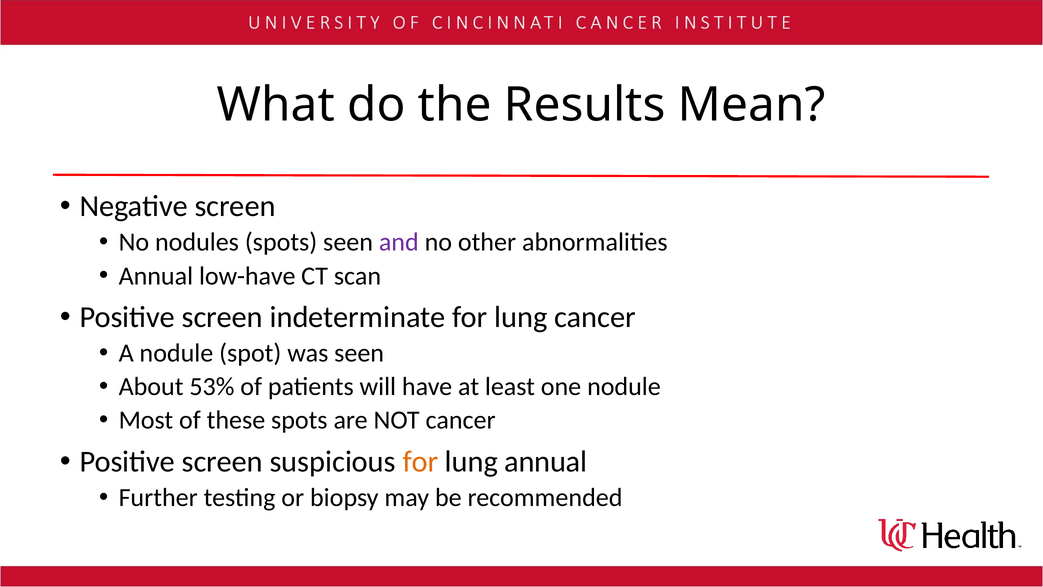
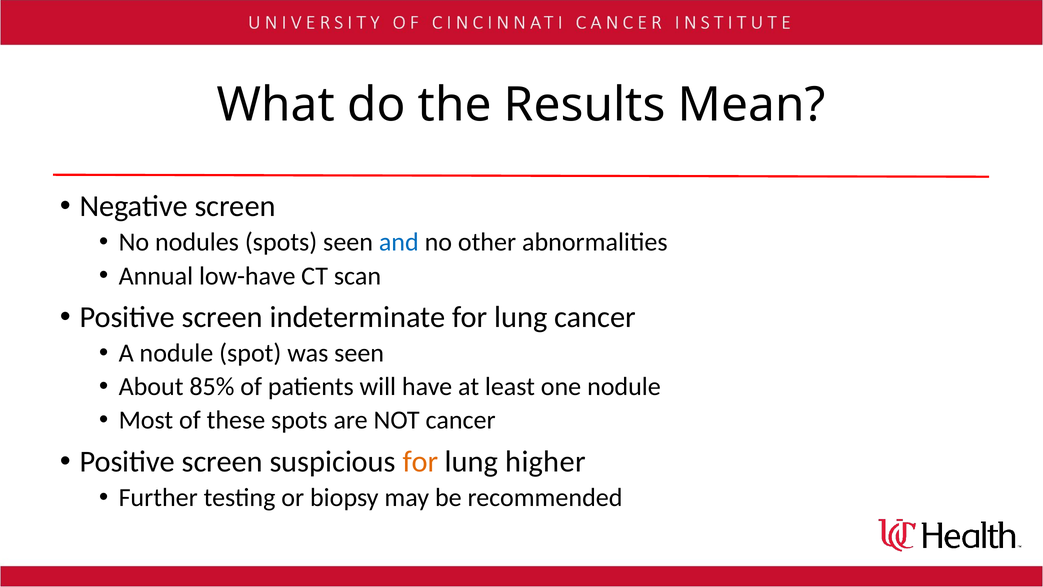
and colour: purple -> blue
53%: 53% -> 85%
lung annual: annual -> higher
